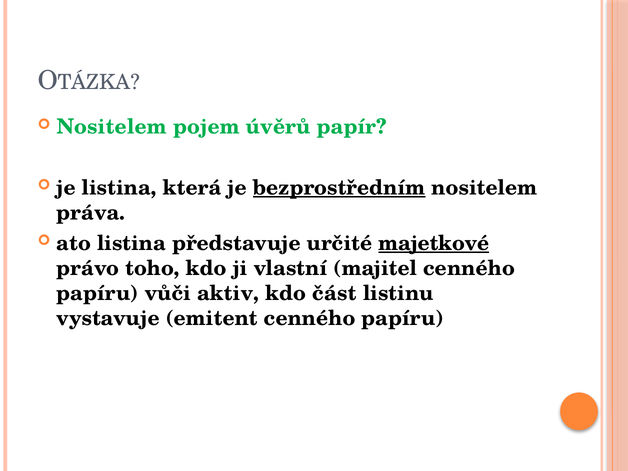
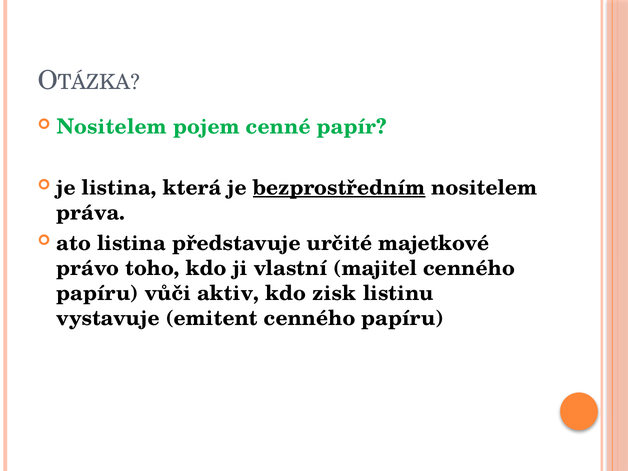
úvěrů: úvěrů -> cenné
majetkové underline: present -> none
část: část -> zisk
